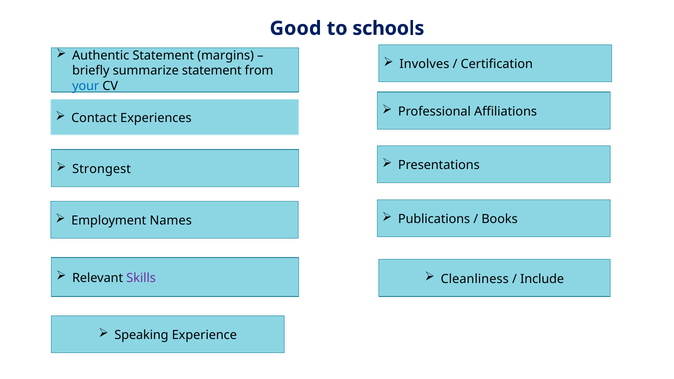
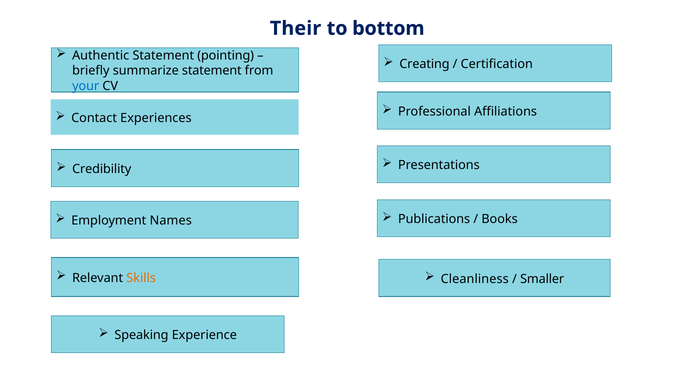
Good: Good -> Their
schools: schools -> bottom
margins: margins -> pointing
Involves: Involves -> Creating
Strongest: Strongest -> Credibility
Skills colour: purple -> orange
Include: Include -> Smaller
